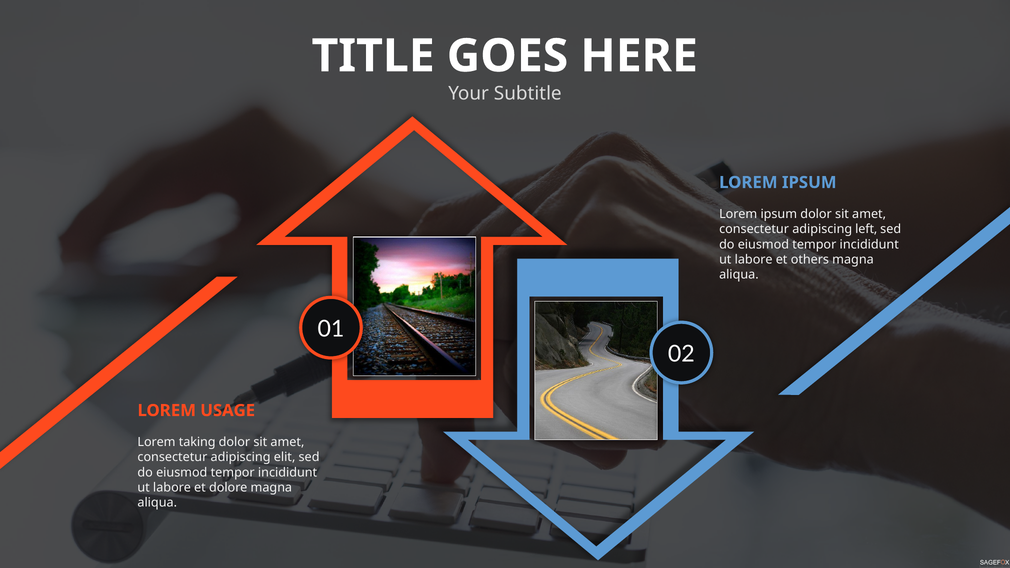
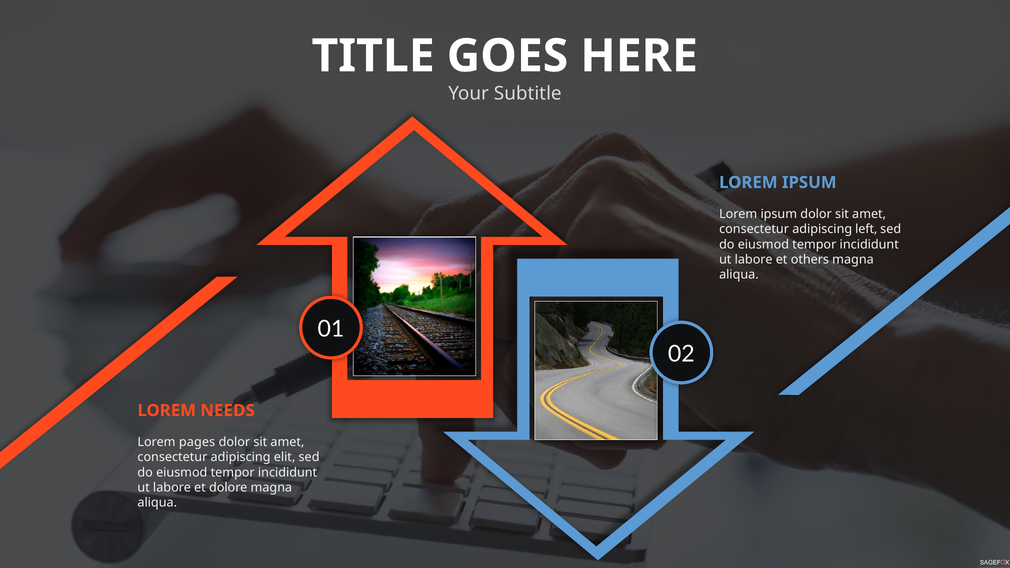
USAGE: USAGE -> NEEDS
taking: taking -> pages
